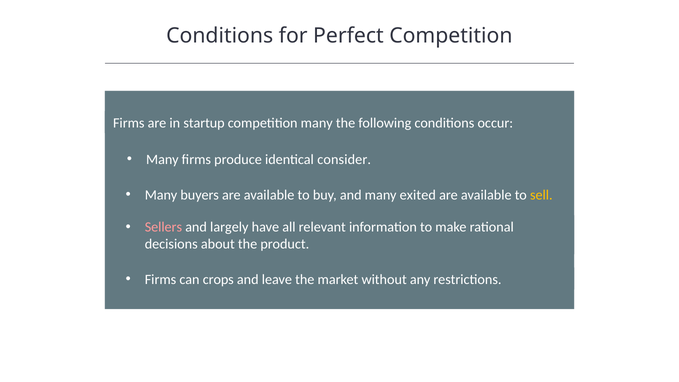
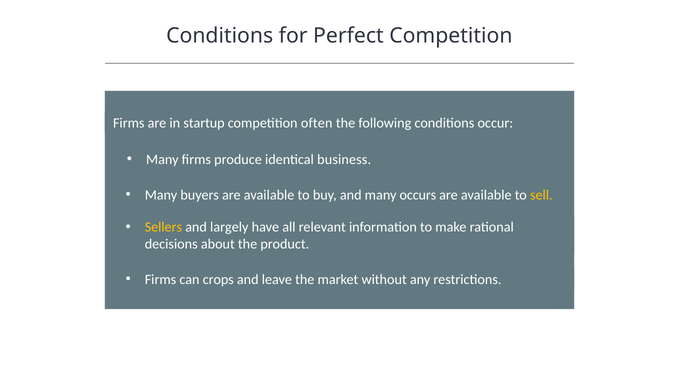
competition many: many -> often
consider: consider -> business
exited: exited -> occurs
Sellers colour: pink -> yellow
